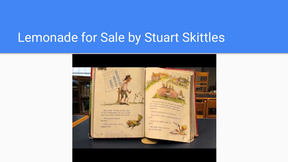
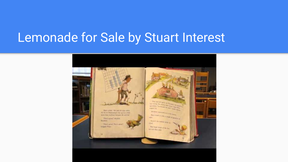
Skittles: Skittles -> Interest
